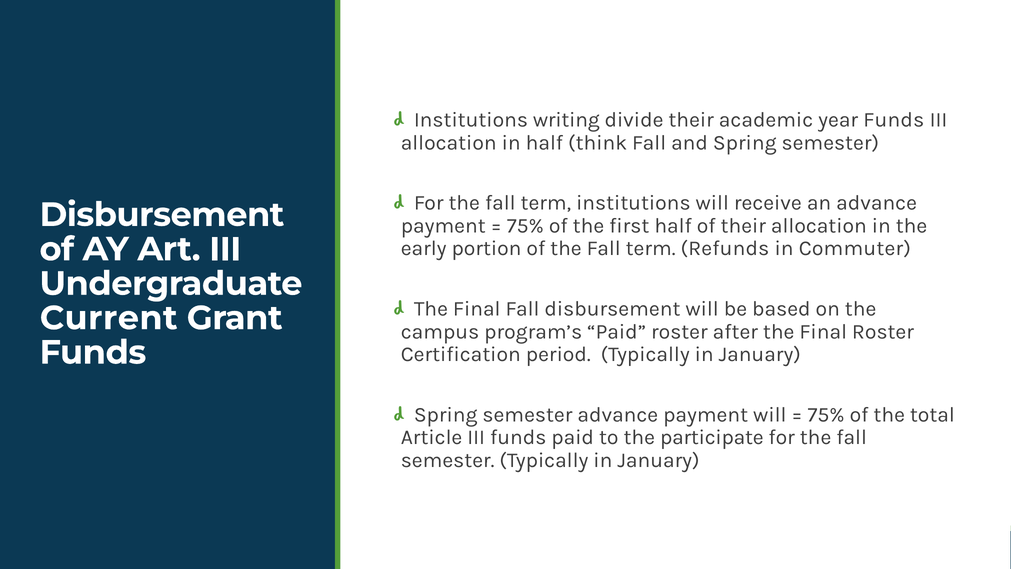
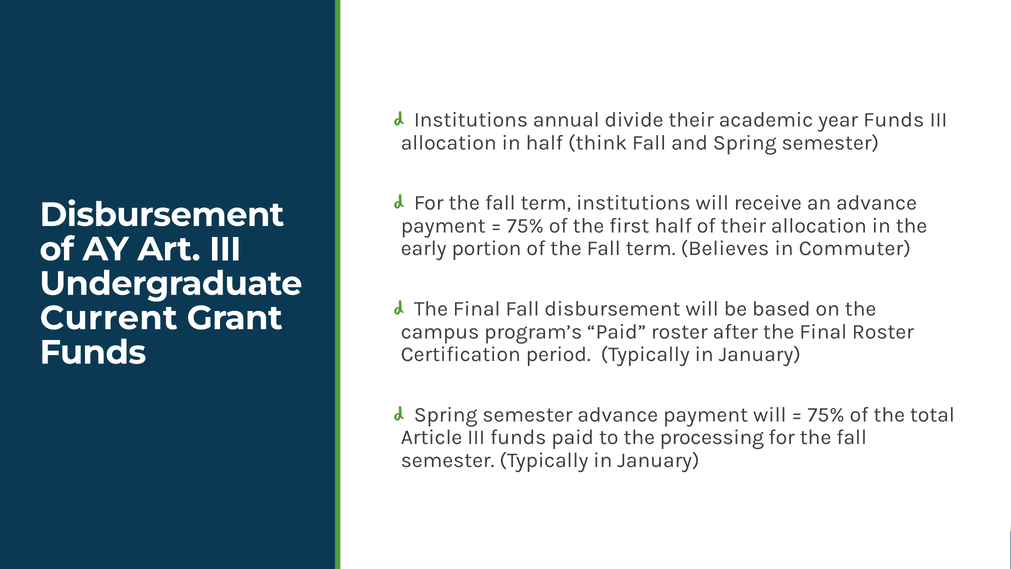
writing: writing -> annual
Refunds: Refunds -> Believes
participate: participate -> processing
